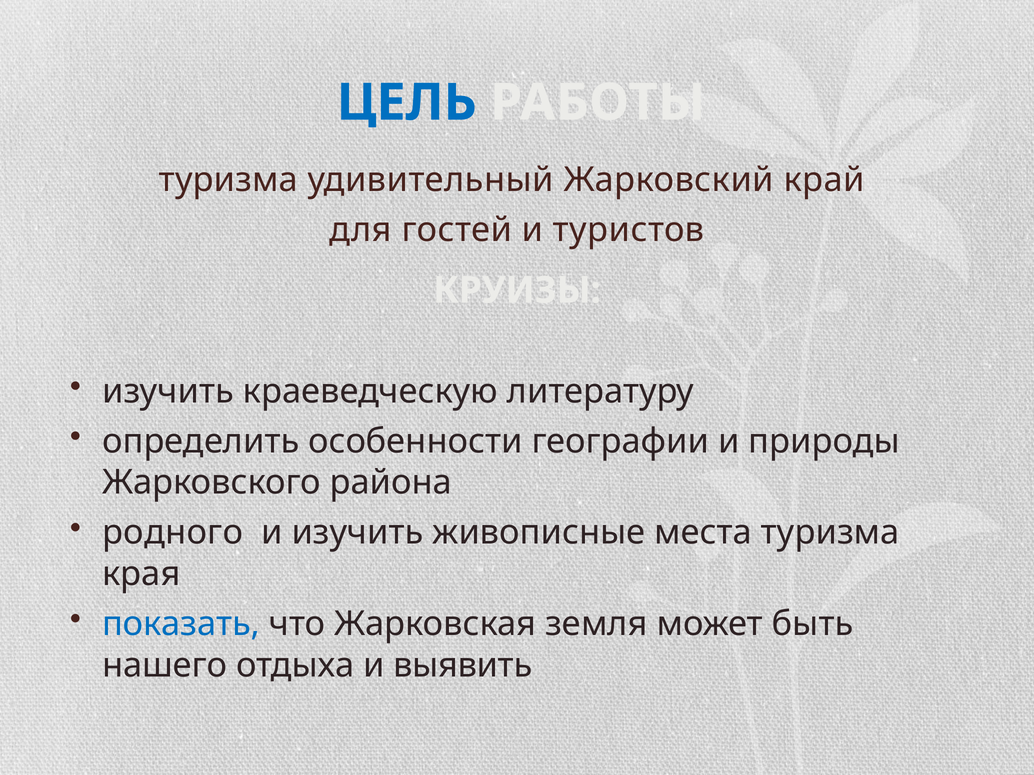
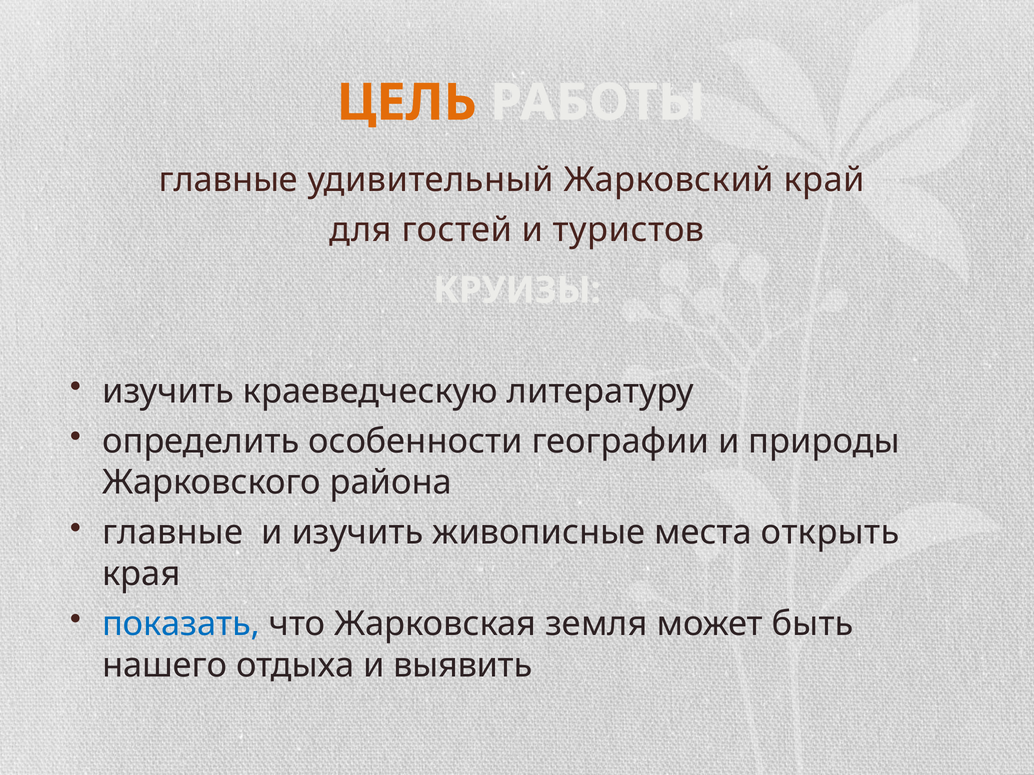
ЦЕЛЬ colour: blue -> orange
туризма at (228, 180): туризма -> главные
родного at (173, 533): родного -> главные
места туризма: туризма -> открыть
